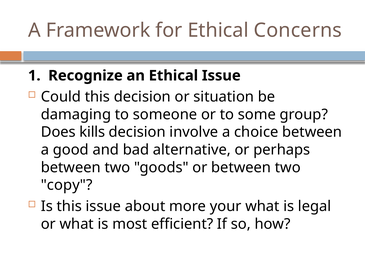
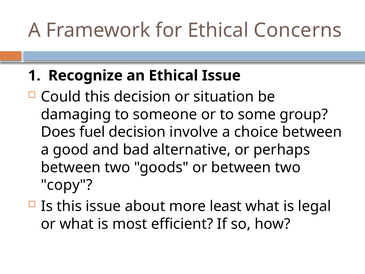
kills: kills -> fuel
your: your -> least
